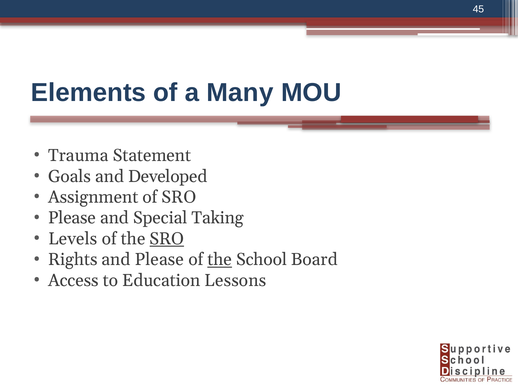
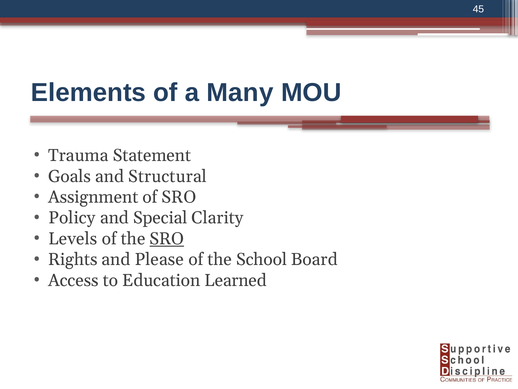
Developed: Developed -> Structural
Please at (72, 218): Please -> Policy
Taking: Taking -> Clarity
the at (220, 259) underline: present -> none
Lessons: Lessons -> Learned
